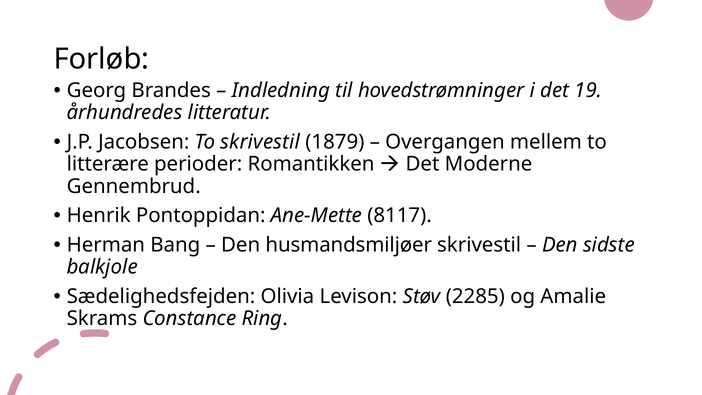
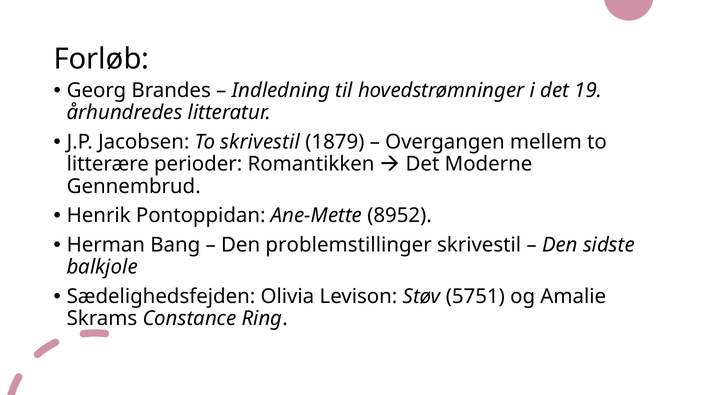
8117: 8117 -> 8952
husmandsmiljøer: husmandsmiljøer -> problemstillinger
2285: 2285 -> 5751
